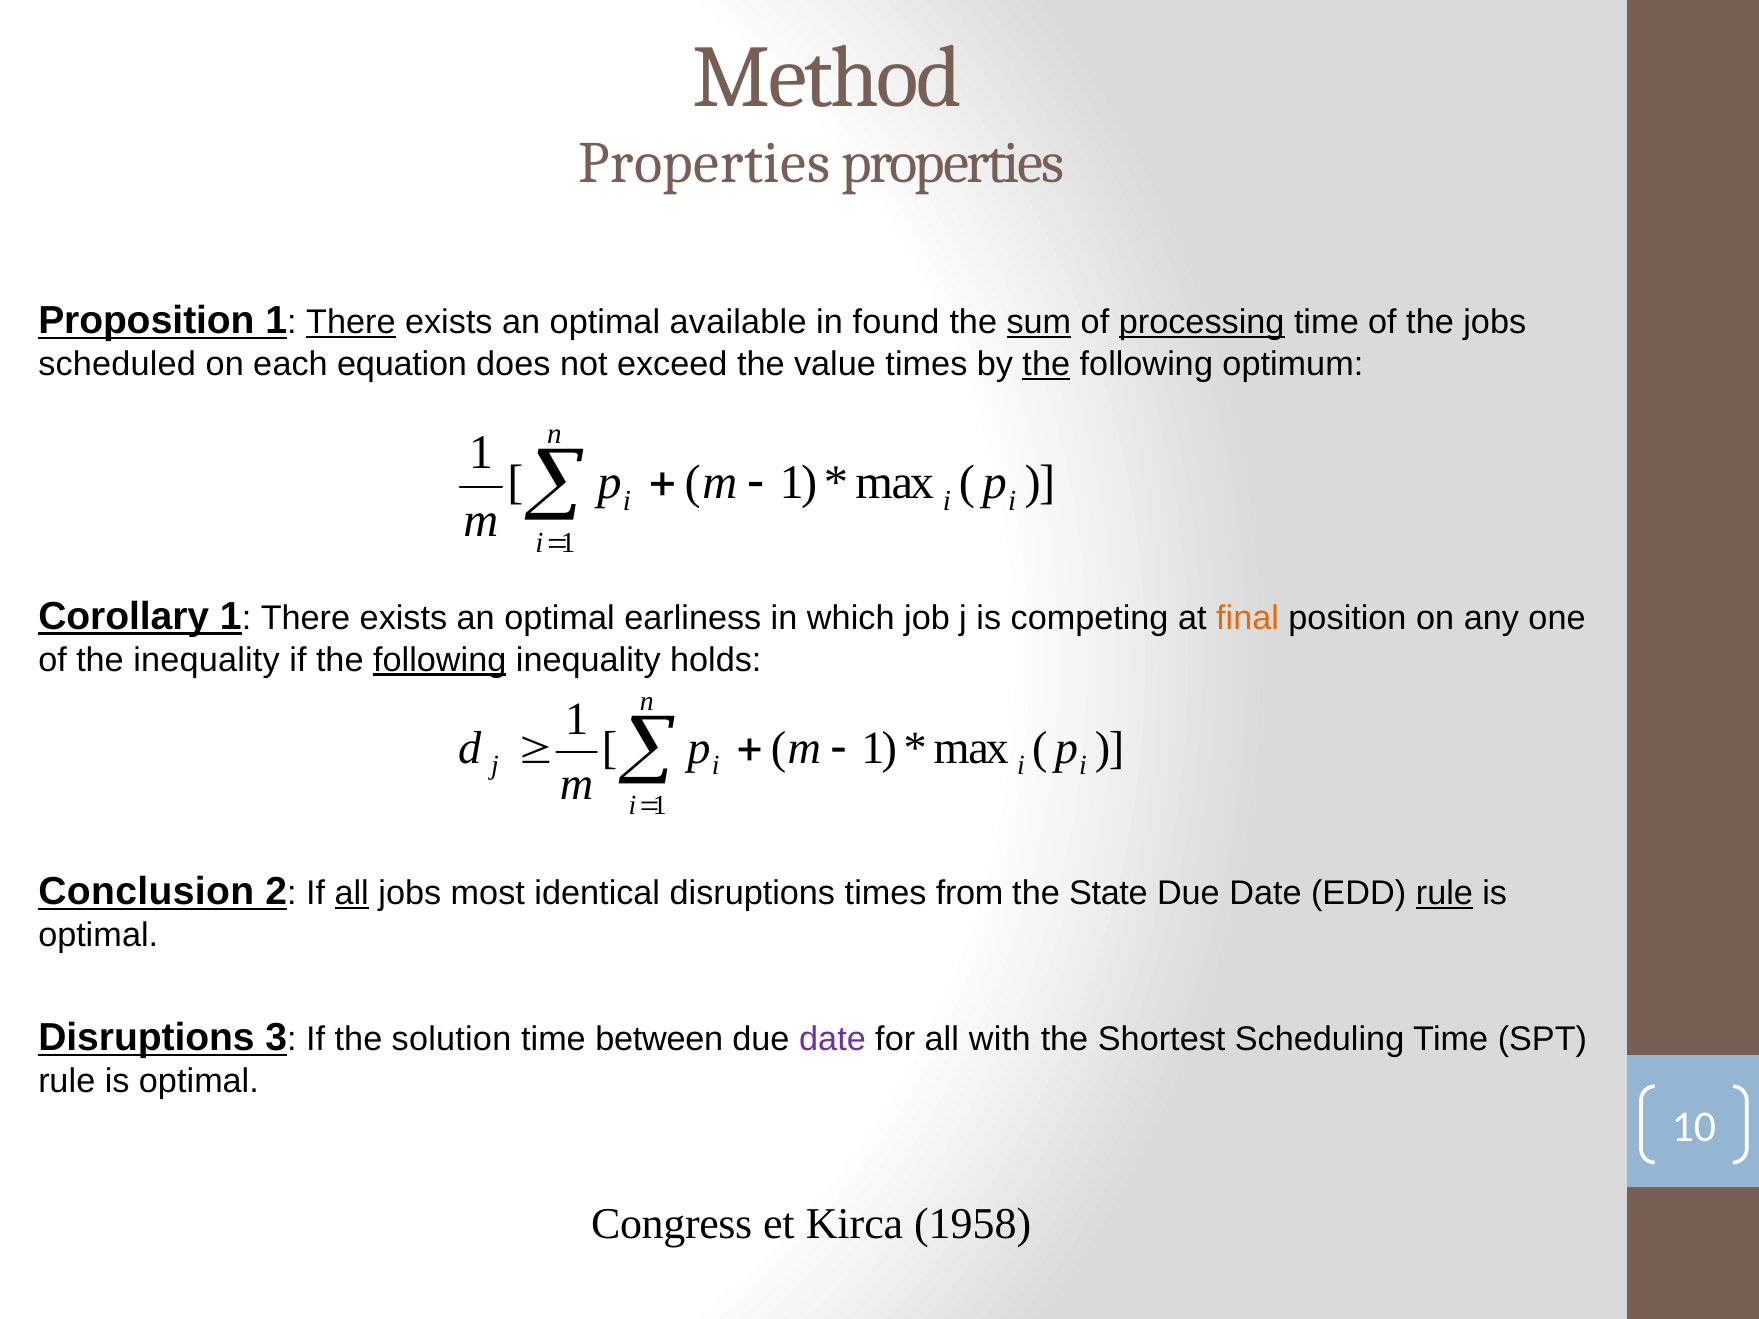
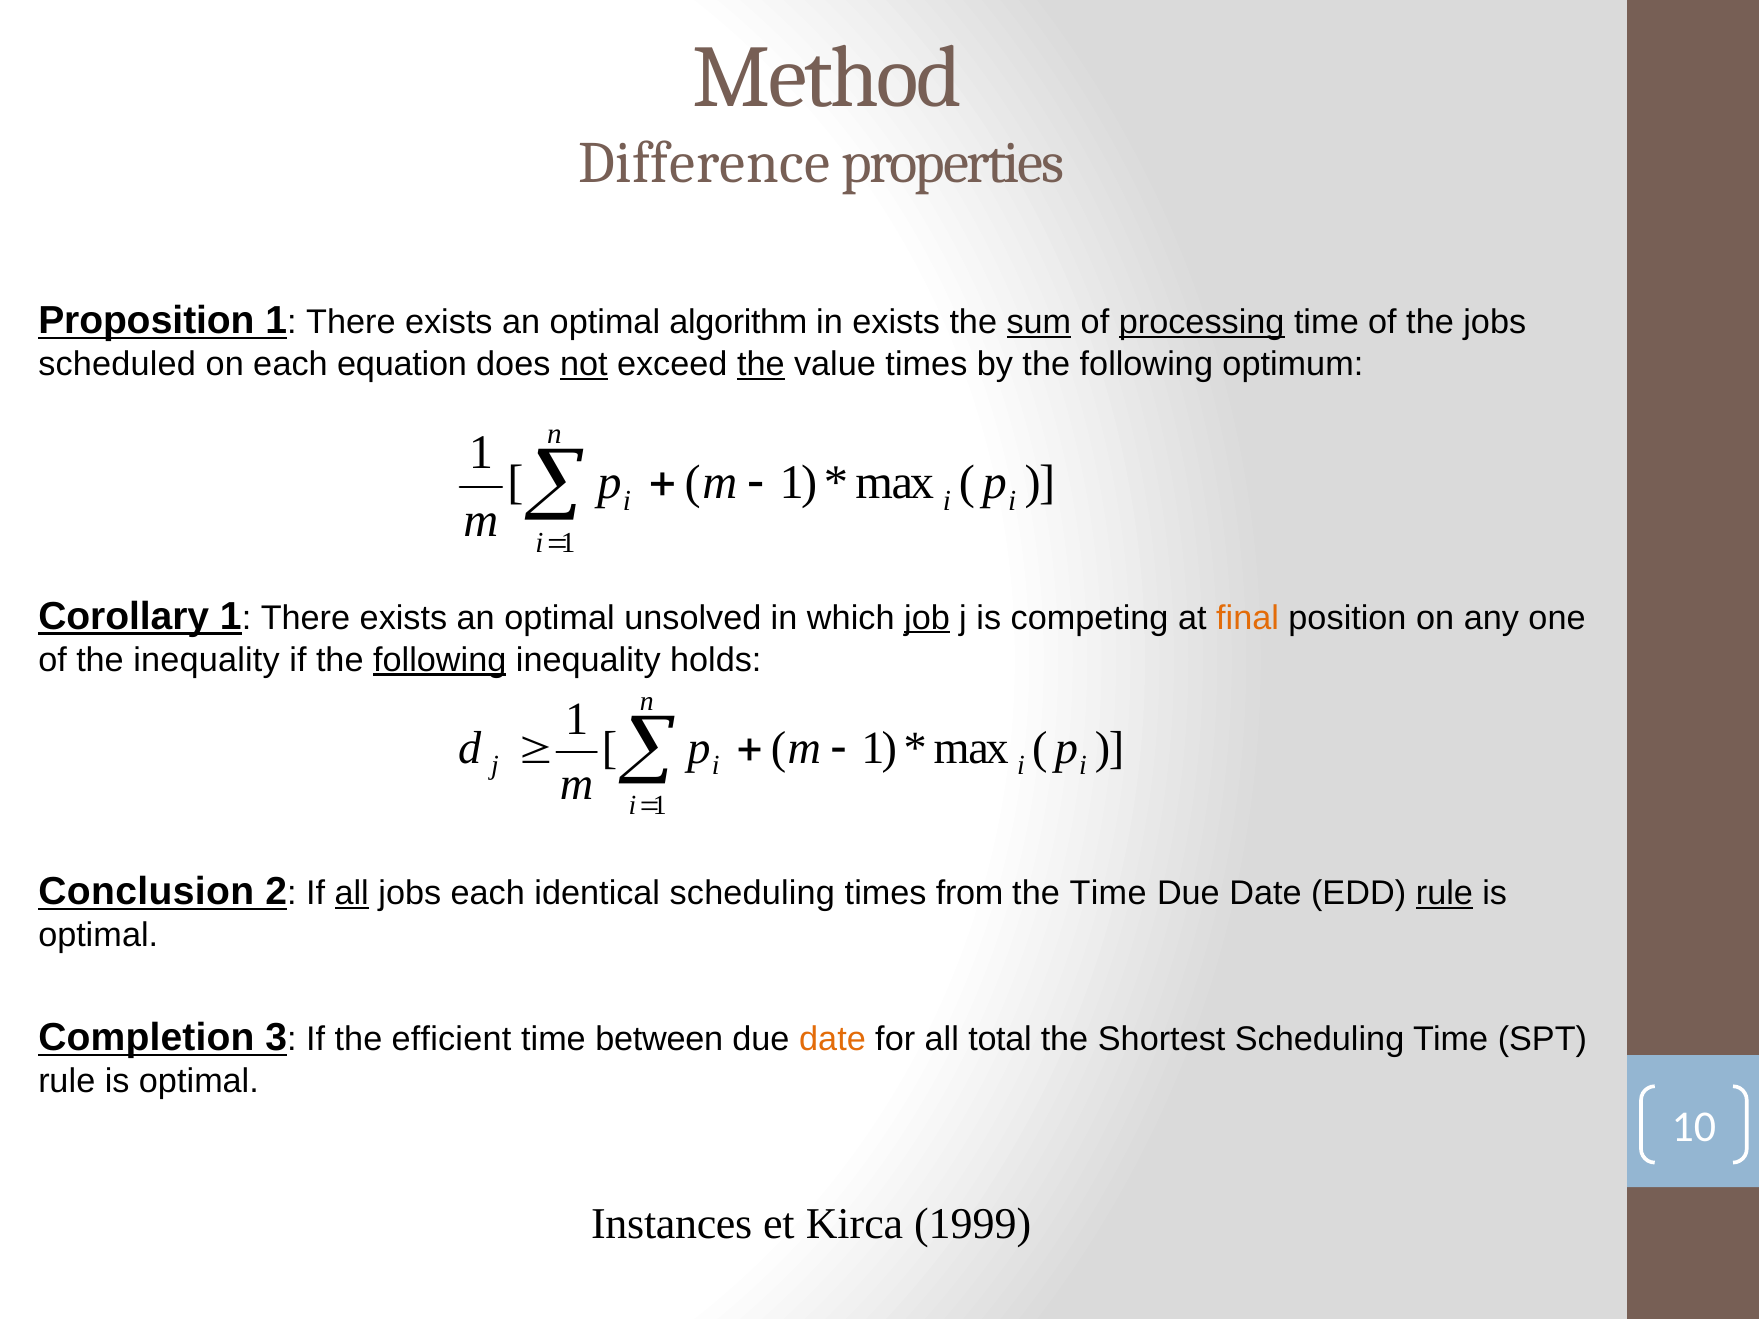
Properties at (704, 163): Properties -> Difference
There at (351, 323) underline: present -> none
available: available -> algorithm
in found: found -> exists
not underline: none -> present
the at (761, 365) underline: none -> present
the at (1046, 365) underline: present -> none
earliness: earliness -> unsolved
job underline: none -> present
jobs most: most -> each
identical disruptions: disruptions -> scheduling
the State: State -> Time
Disruptions at (146, 1038): Disruptions -> Completion
solution: solution -> efficient
date at (832, 1040) colour: purple -> orange
with: with -> total
Congress: Congress -> Instances
1958: 1958 -> 1999
